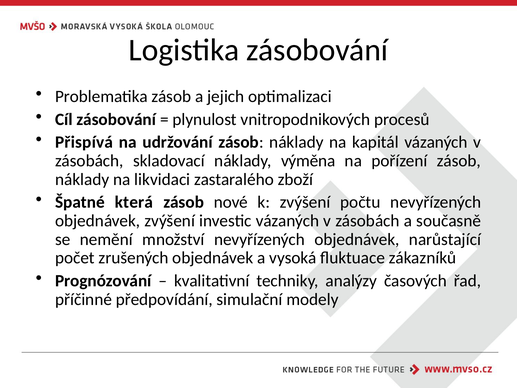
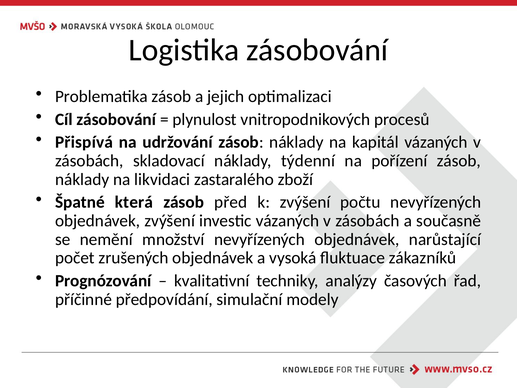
výměna: výměna -> týdenní
nové: nové -> před
